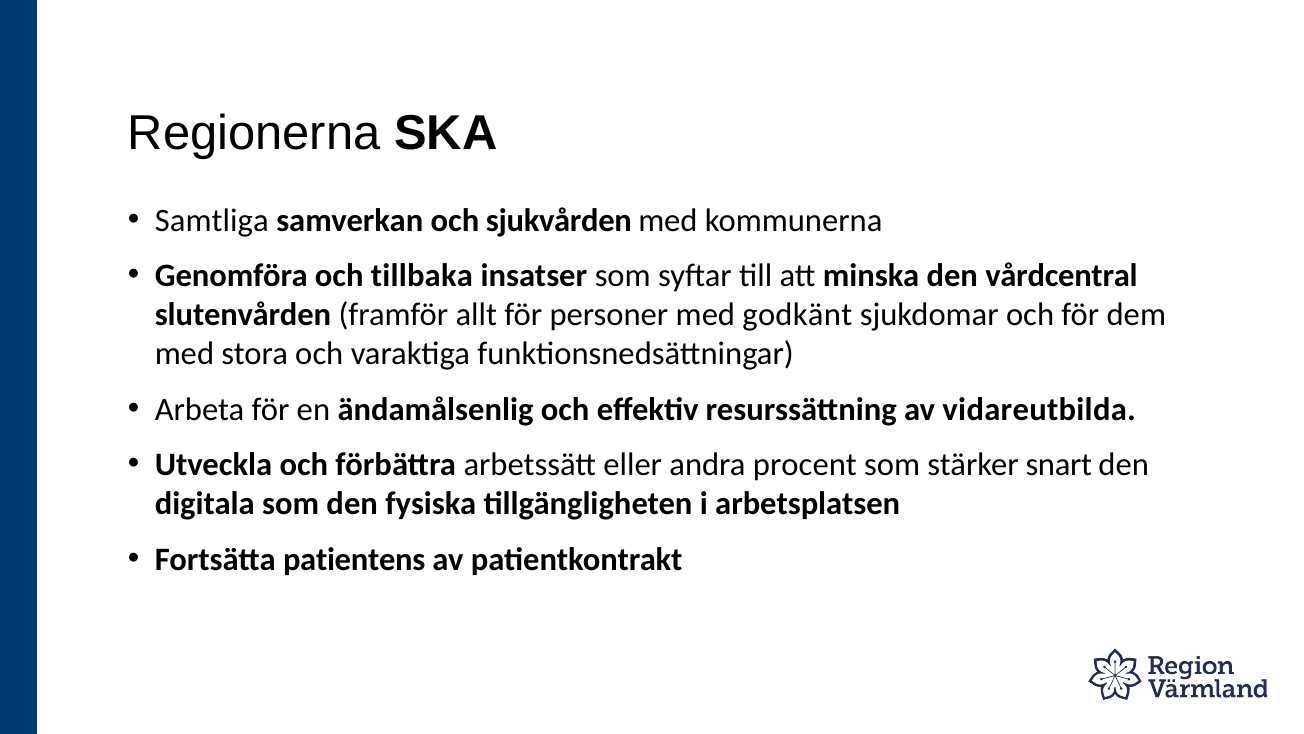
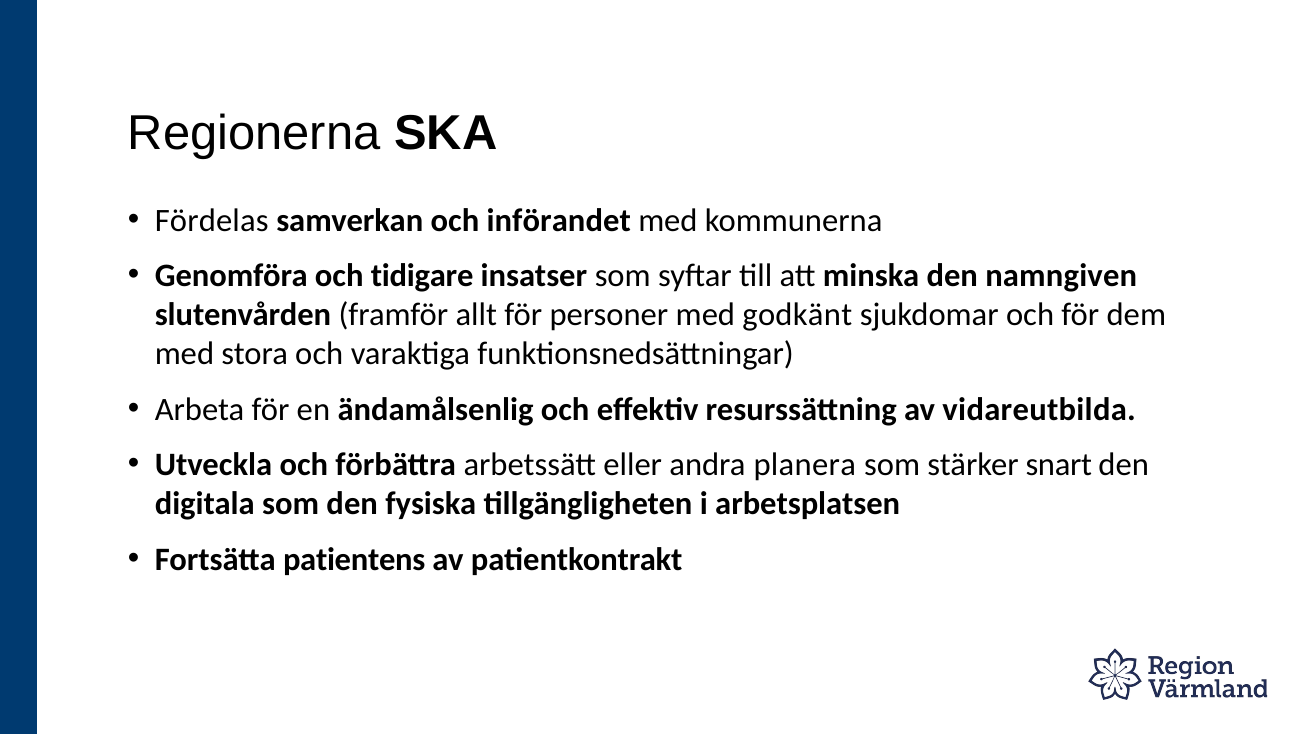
Samtliga: Samtliga -> Fördelas
sjukvården: sjukvården -> införandet
tillbaka: tillbaka -> tidigare
vårdcentral: vårdcentral -> namngiven
procent: procent -> planera
